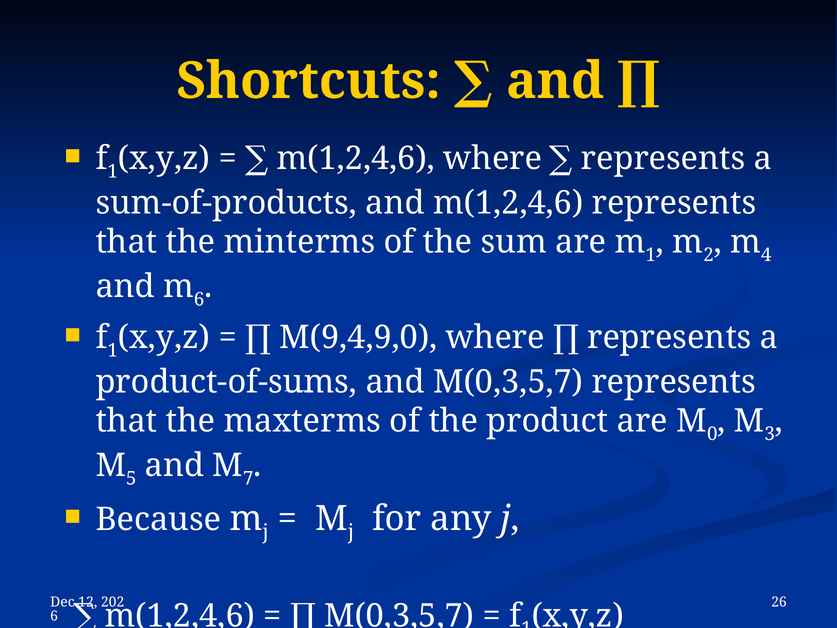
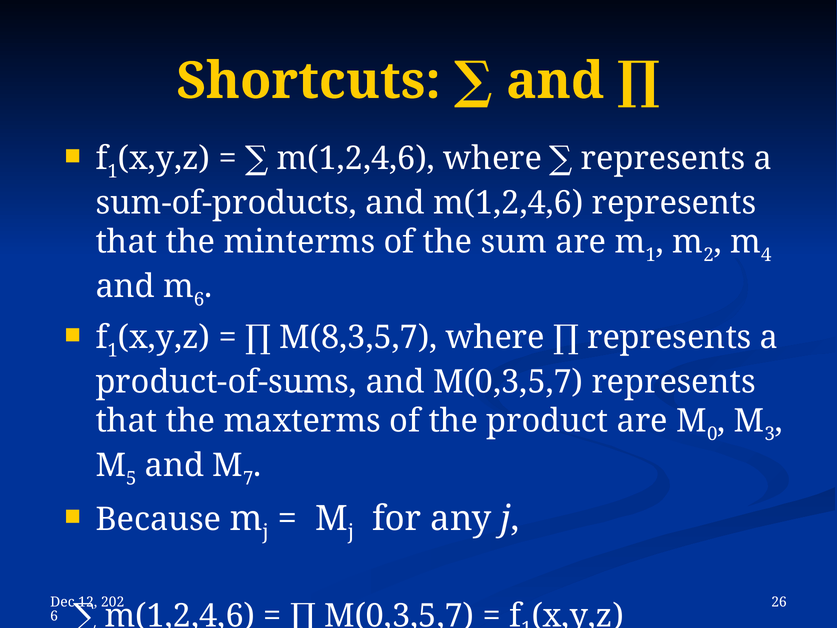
M(9,4,9,0: M(9,4,9,0 -> M(8,3,5,7
